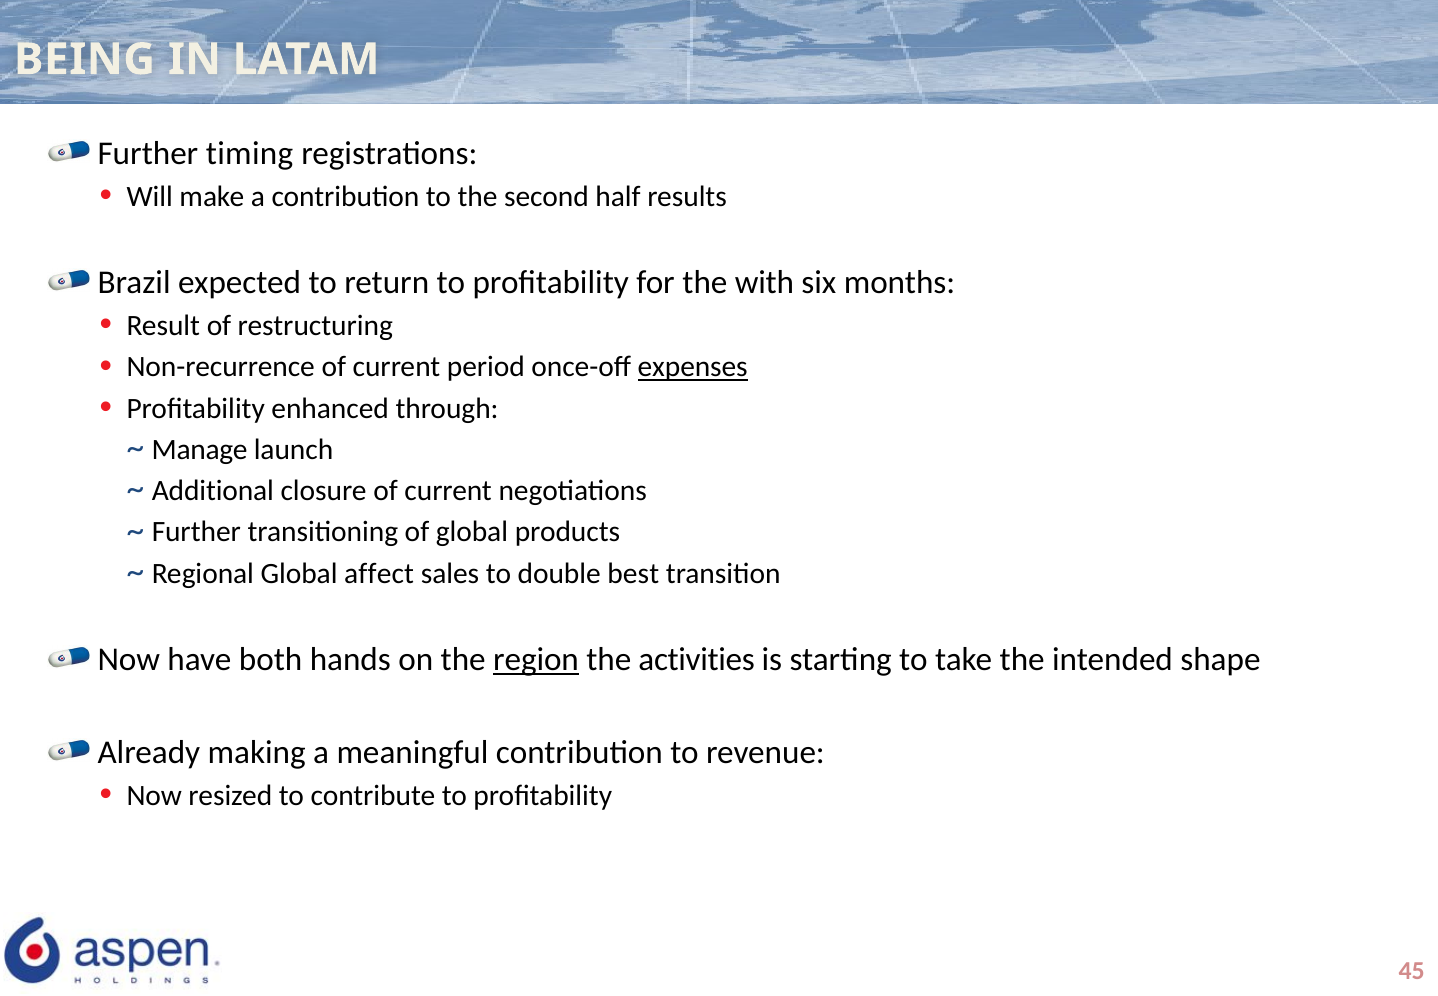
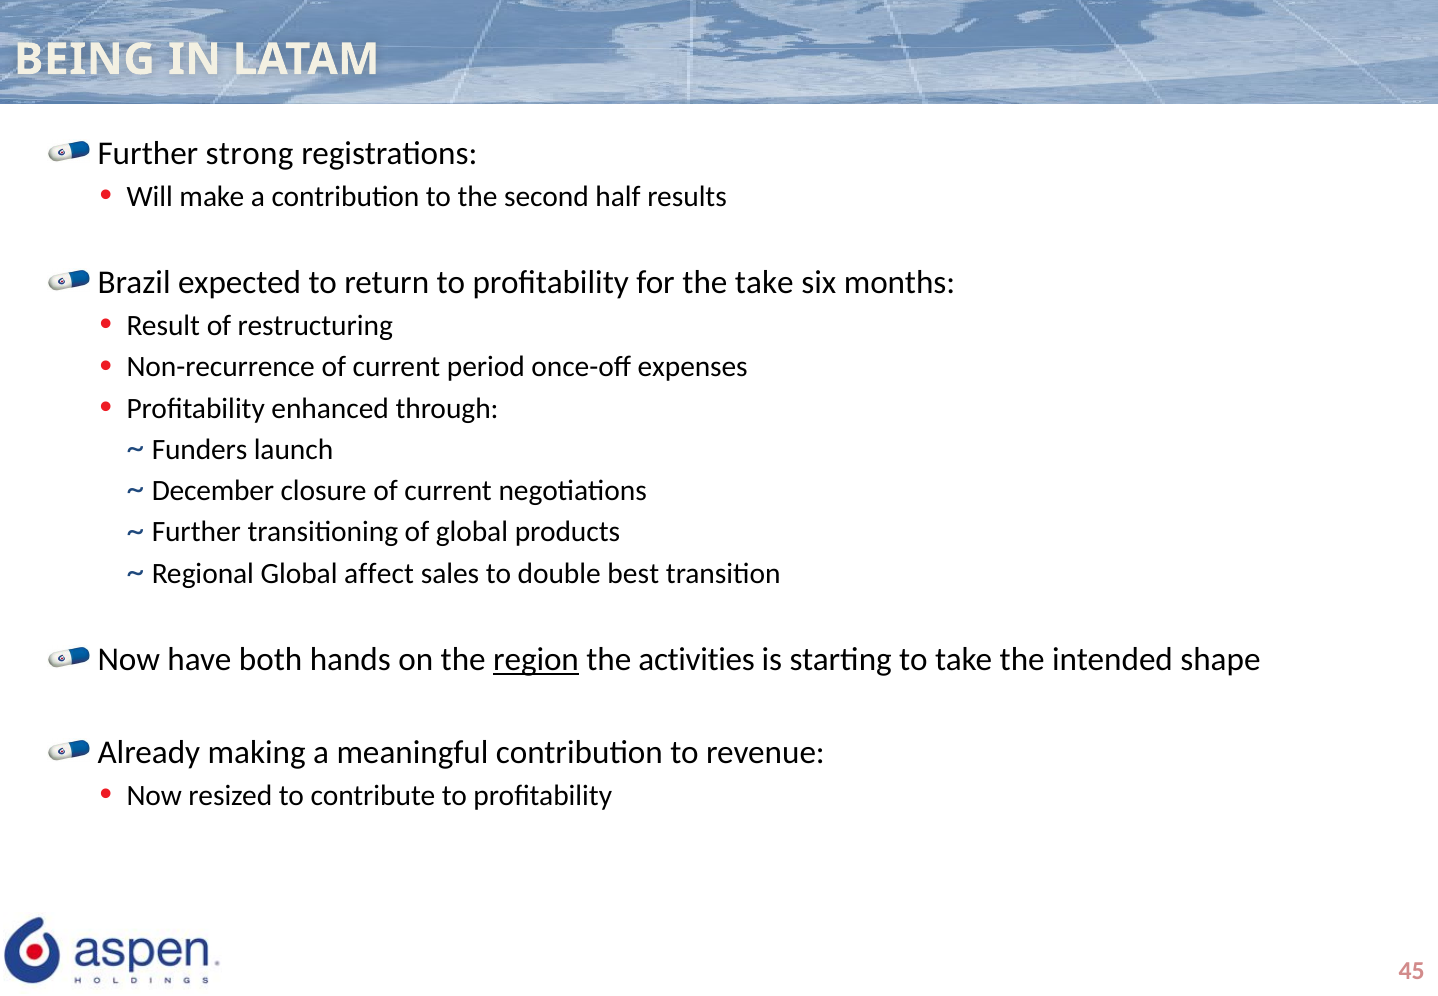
timing: timing -> strong
the with: with -> take
expenses underline: present -> none
Manage: Manage -> Funders
Additional: Additional -> December
